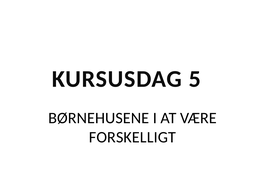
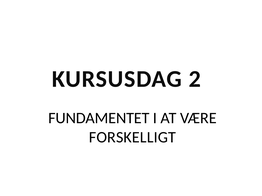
5: 5 -> 2
BØRNEHUSENE: BØRNEHUSENE -> FUNDAMENTET
